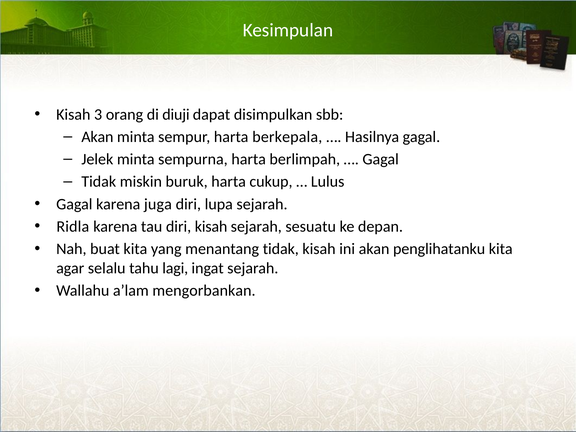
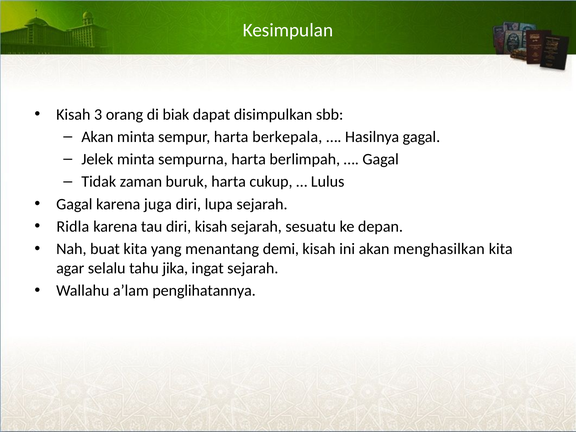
diuji: diuji -> biak
miskin: miskin -> zaman
menantang tidak: tidak -> demi
penglihatanku: penglihatanku -> menghasilkan
lagi: lagi -> jika
mengorbankan: mengorbankan -> penglihatannya
